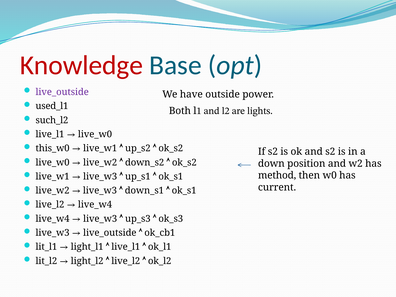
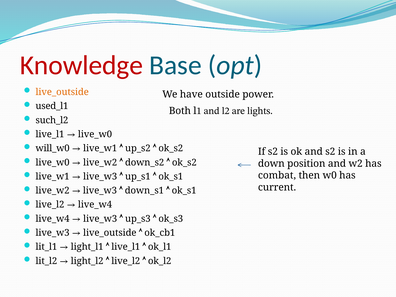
live_outside at (62, 92) colour: purple -> orange
this_w0: this_w0 -> will_w0
method: method -> combat
